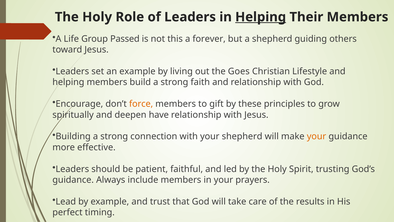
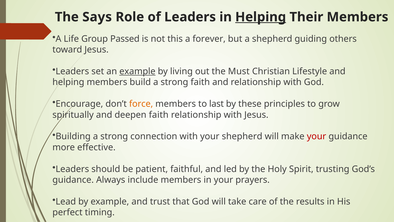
Holy at (97, 17): Holy -> Says
example at (137, 71) underline: none -> present
Goes: Goes -> Must
gift: gift -> last
deepen have: have -> faith
your at (317, 136) colour: orange -> red
